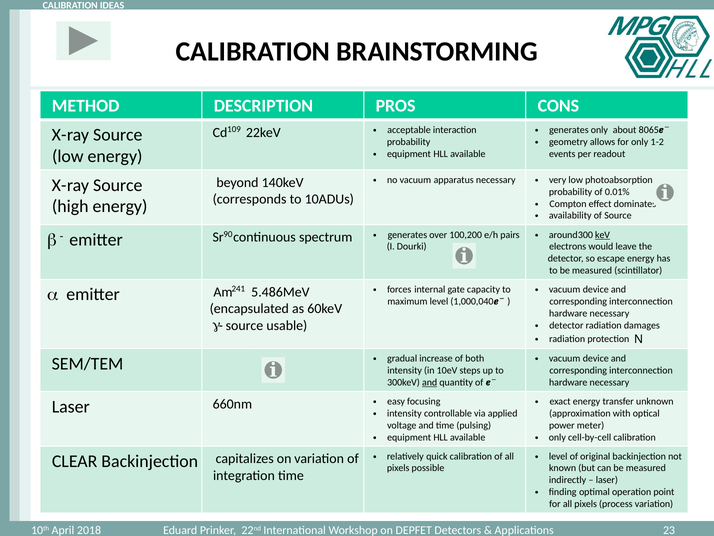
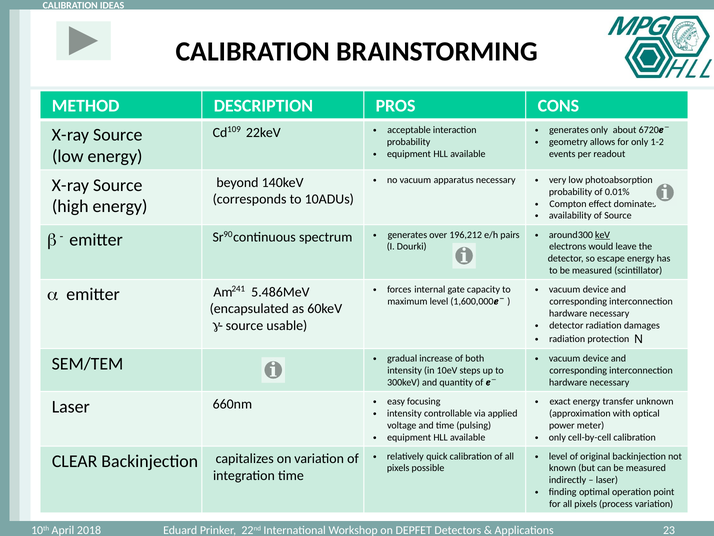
8065: 8065 -> 6720
100,200: 100,200 -> 196,212
1,000,040: 1,000,040 -> 1,600,000
and at (430, 382) underline: present -> none
